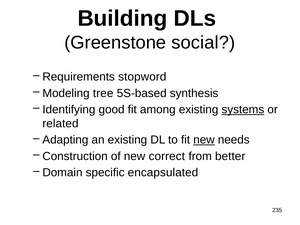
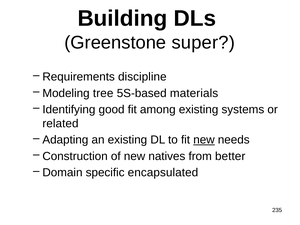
social: social -> super
stopword: stopword -> discipline
synthesis: synthesis -> materials
systems underline: present -> none
correct: correct -> natives
